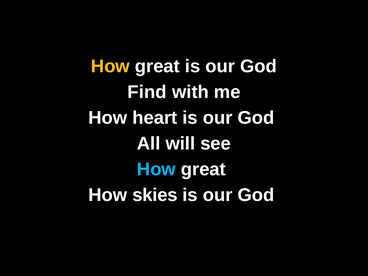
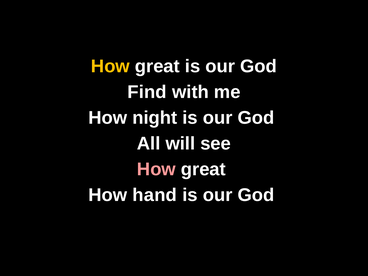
heart: heart -> night
How at (156, 169) colour: light blue -> pink
skies: skies -> hand
